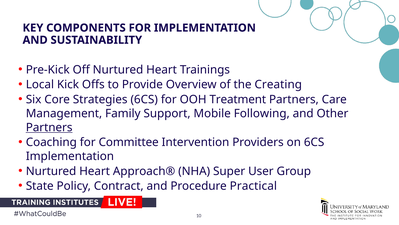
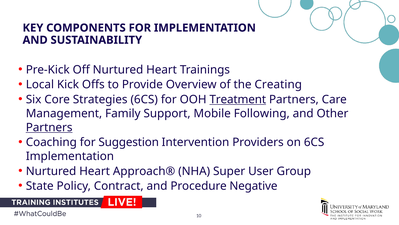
Treatment underline: none -> present
Committee: Committee -> Suggestion
Practical: Practical -> Negative
